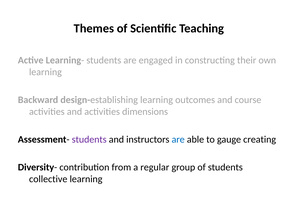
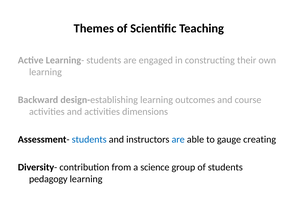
students at (89, 140) colour: purple -> blue
regular: regular -> science
collective: collective -> pedagogy
